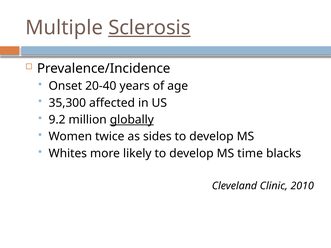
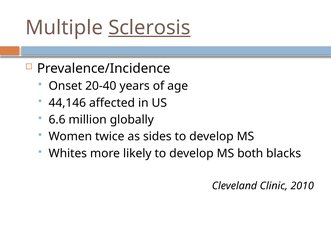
35,300: 35,300 -> 44,146
9.2: 9.2 -> 6.6
globally underline: present -> none
time: time -> both
